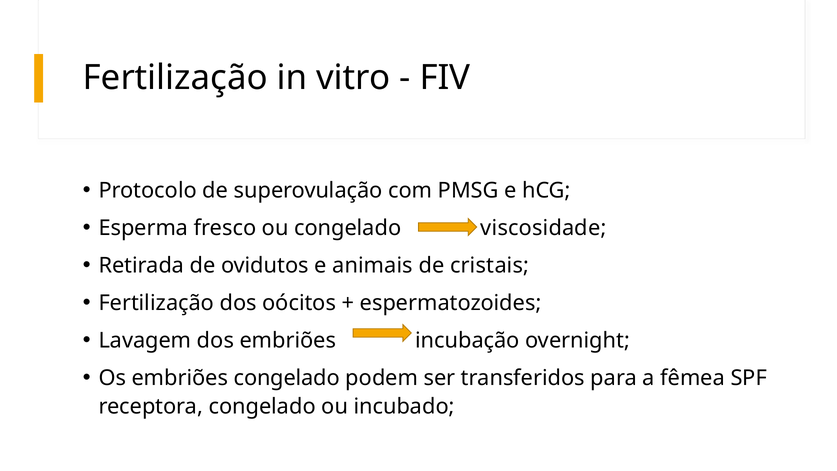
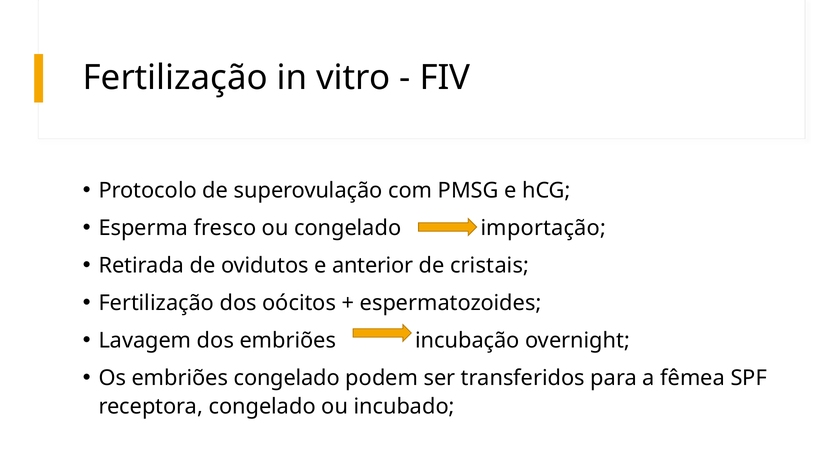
viscosidade: viscosidade -> importação
animais: animais -> anterior
